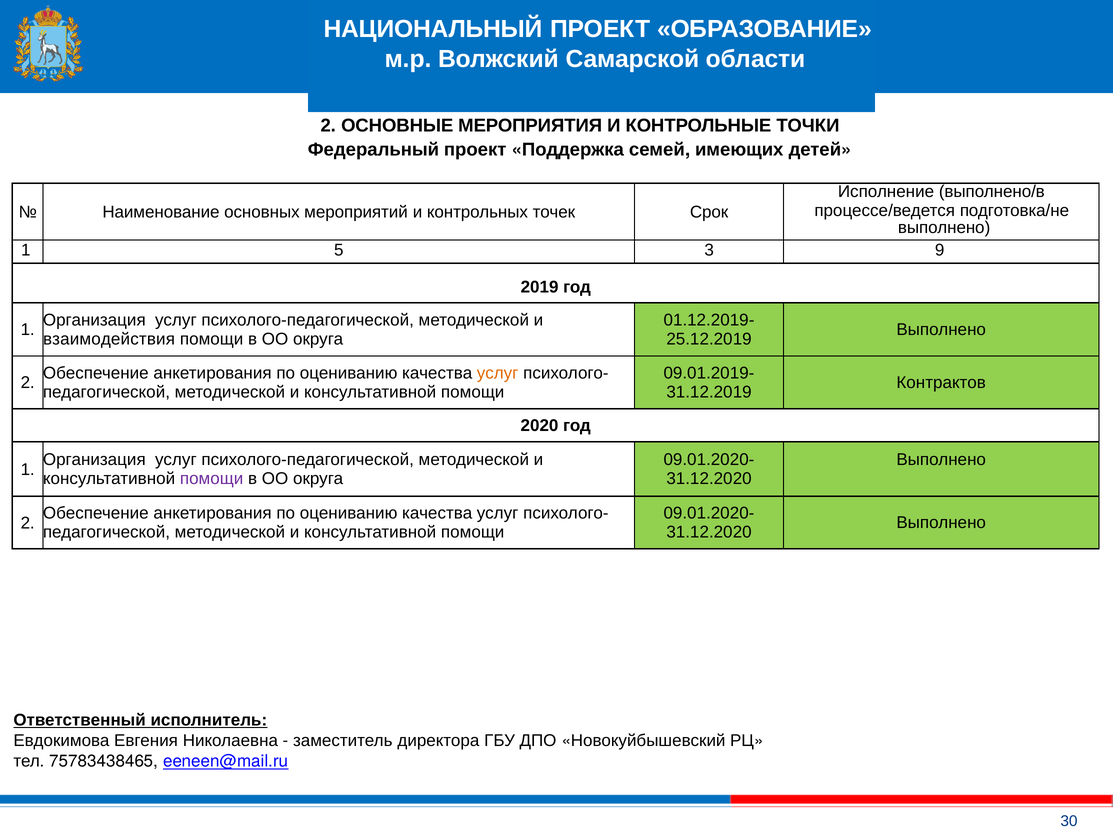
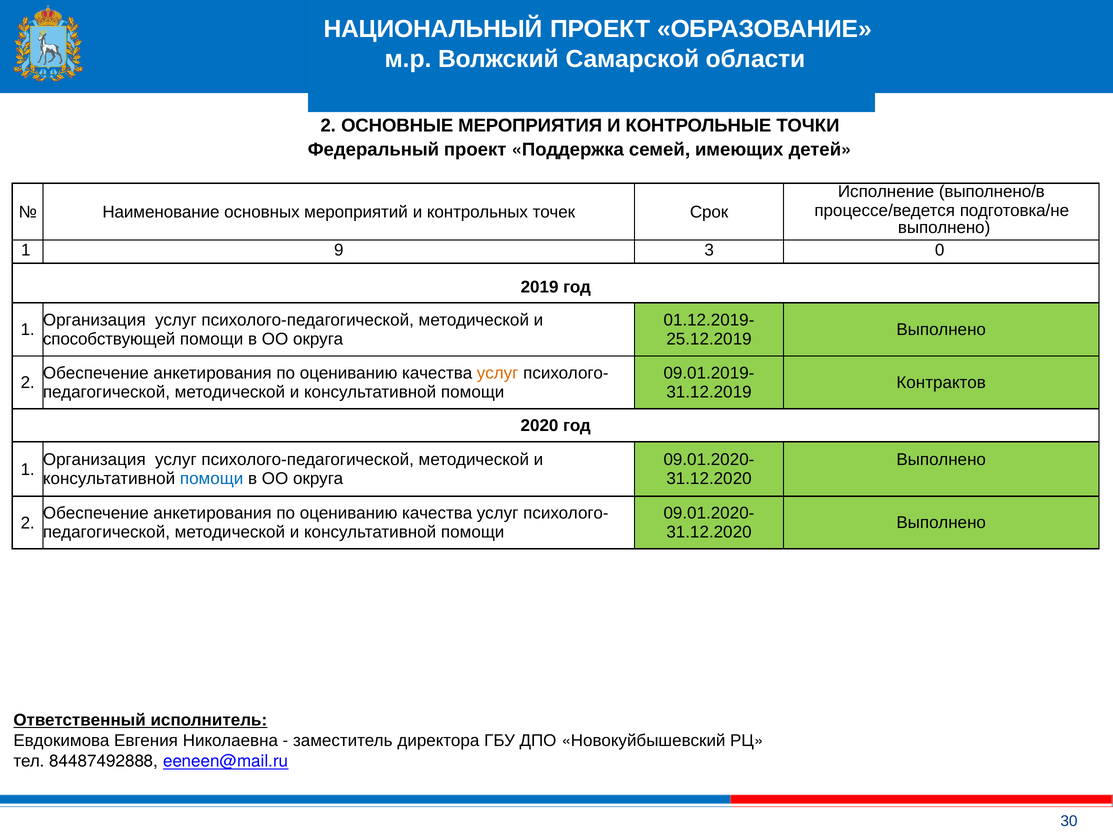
5: 5 -> 9
9: 9 -> 0
взаимодействия: взаимодействия -> способствующей
помощи at (212, 479) colour: purple -> blue
75783438465: 75783438465 -> 84487492888
